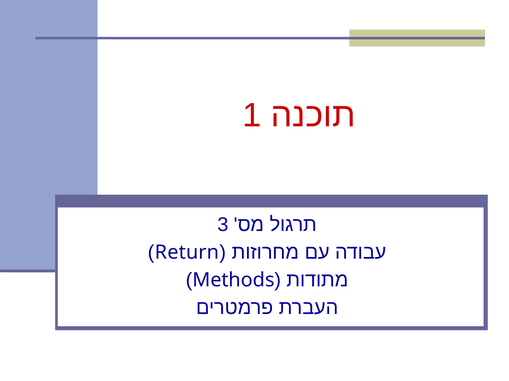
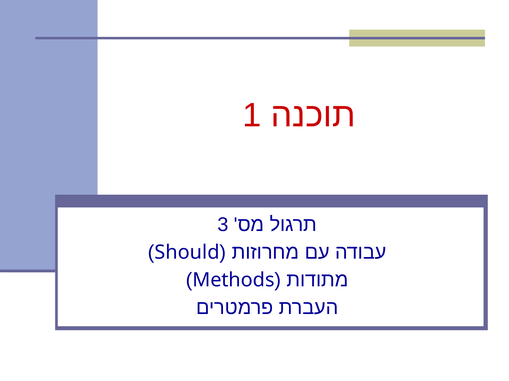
Return: Return -> Should
